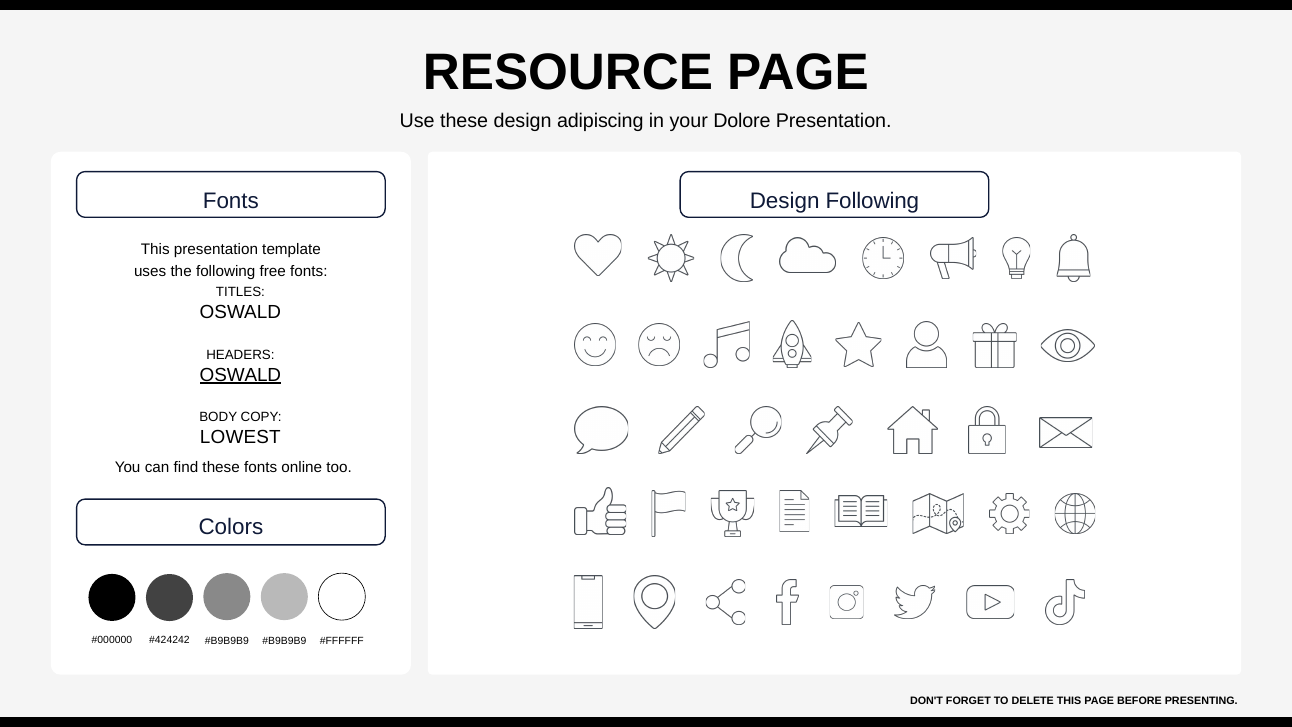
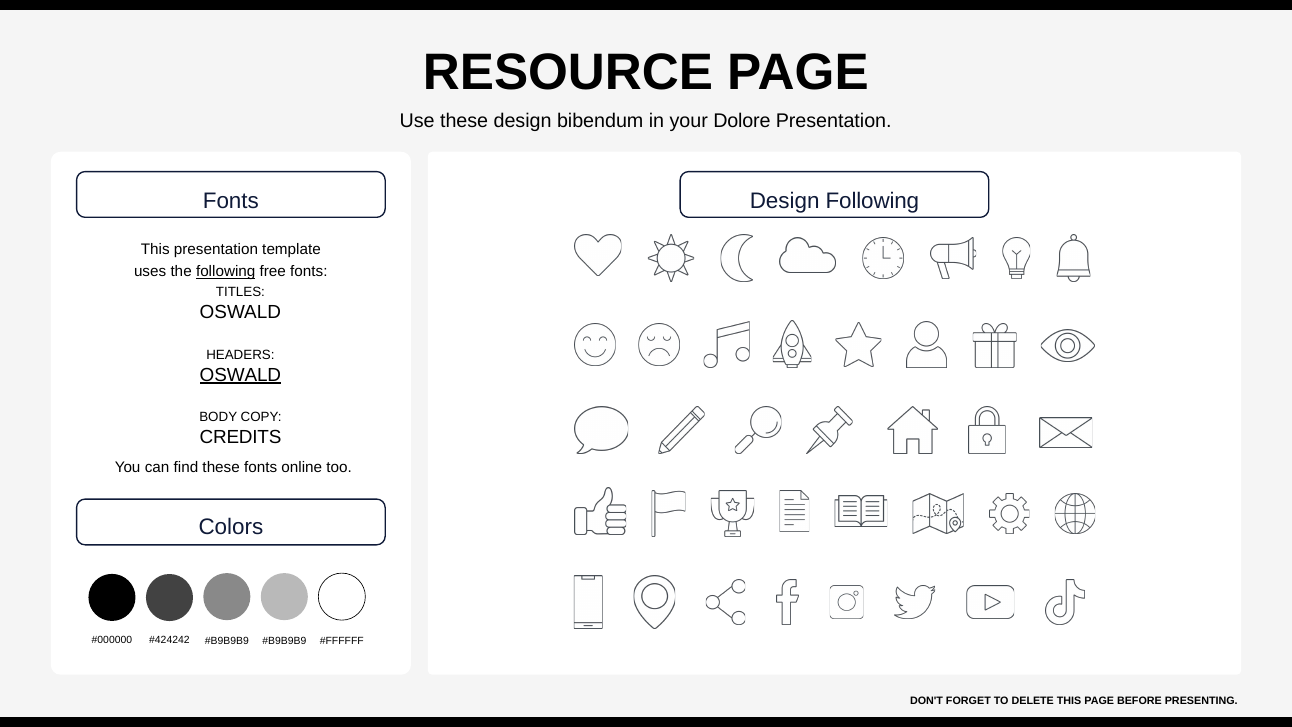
adipiscing: adipiscing -> bibendum
following at (226, 271) underline: none -> present
LOWEST: LOWEST -> CREDITS
